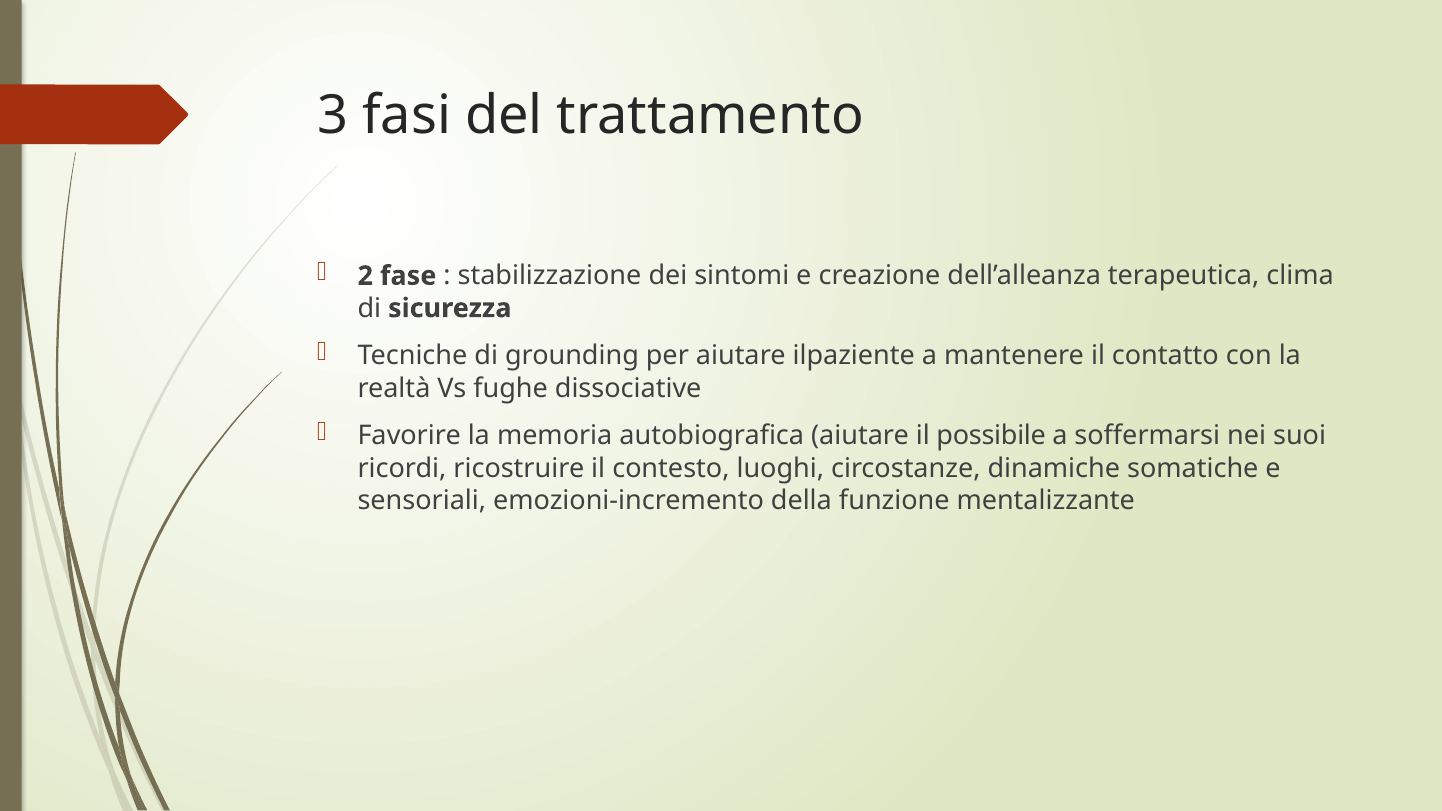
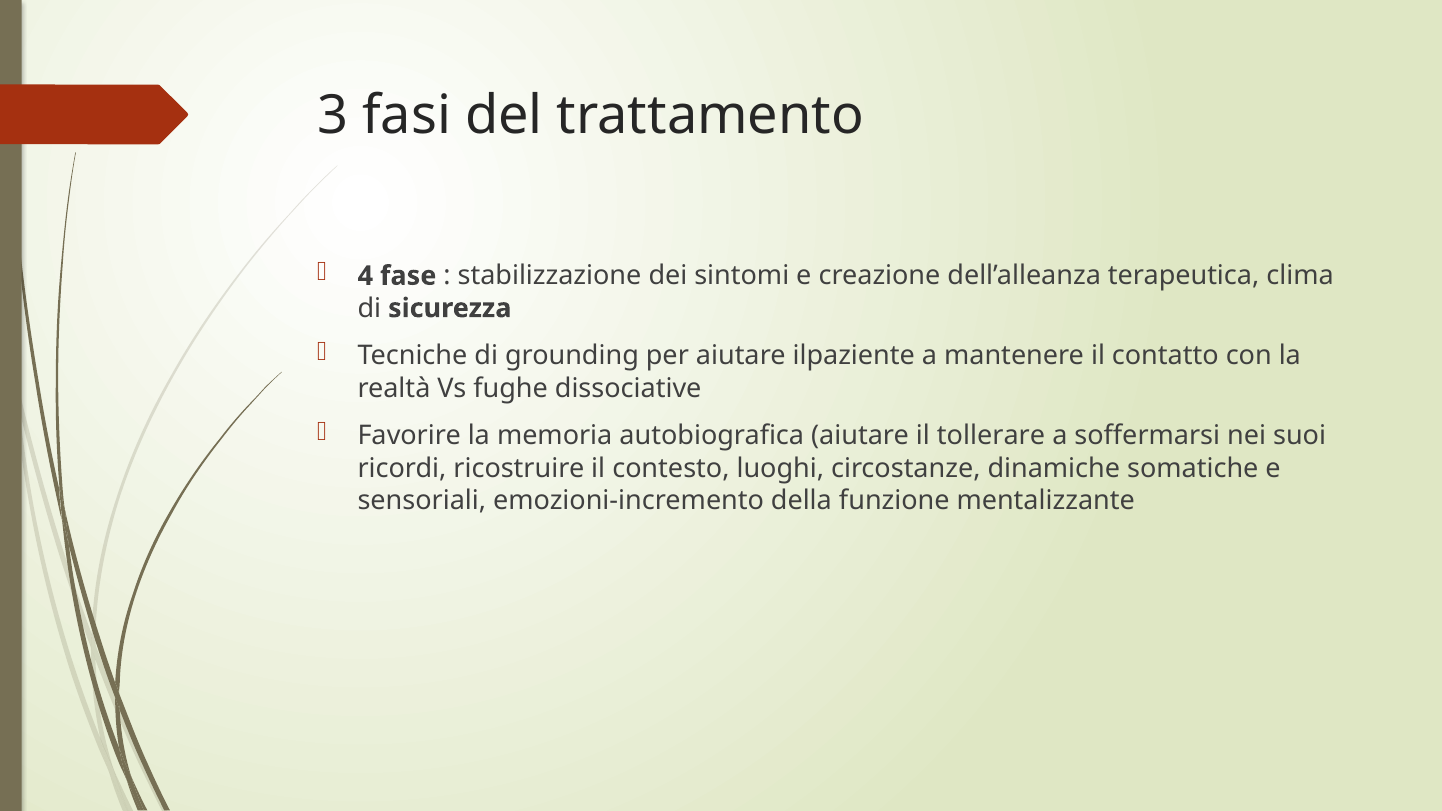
2: 2 -> 4
possibile: possibile -> tollerare
